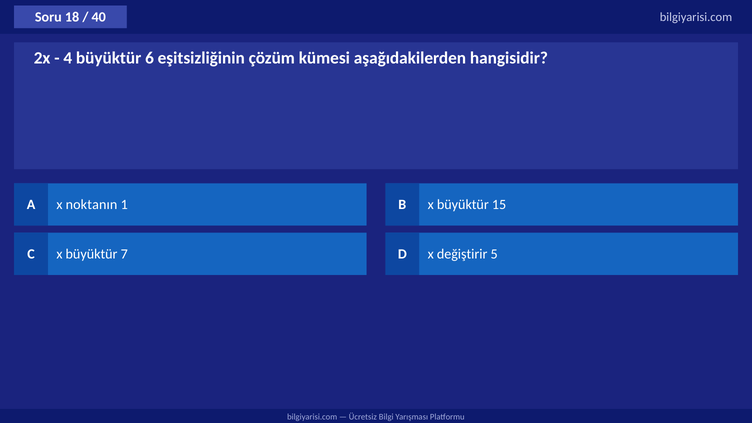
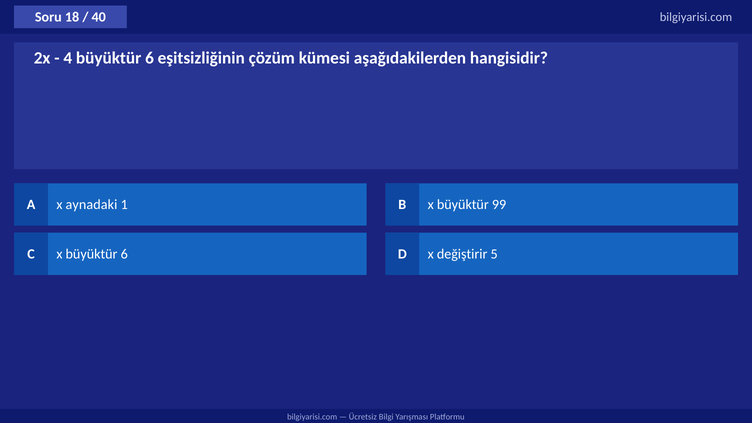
noktanın: noktanın -> aynadaki
15: 15 -> 99
x büyüktür 7: 7 -> 6
